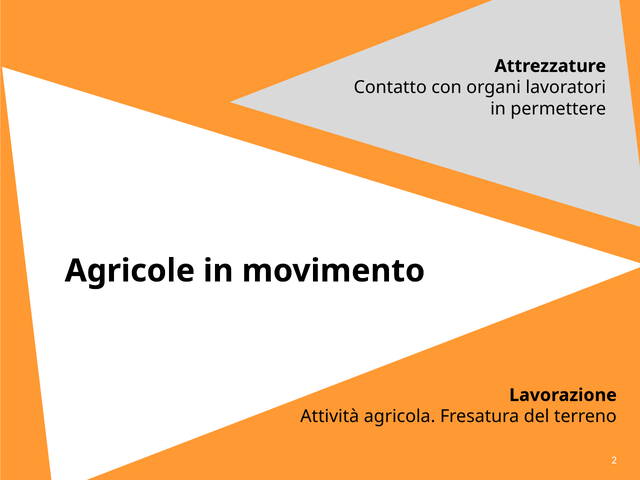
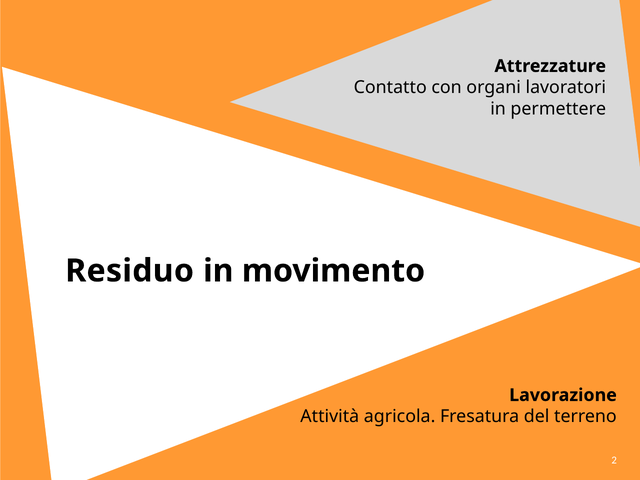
Agricole: Agricole -> Residuo
